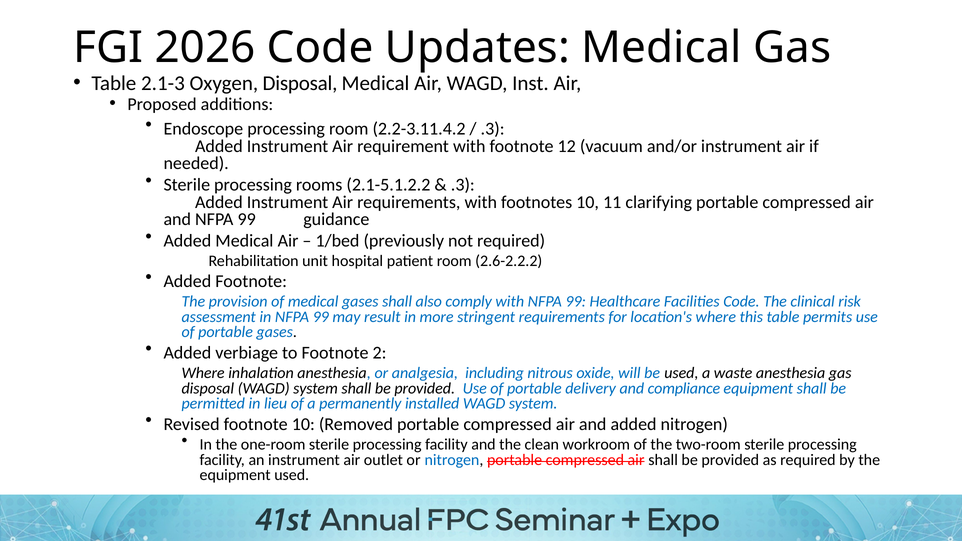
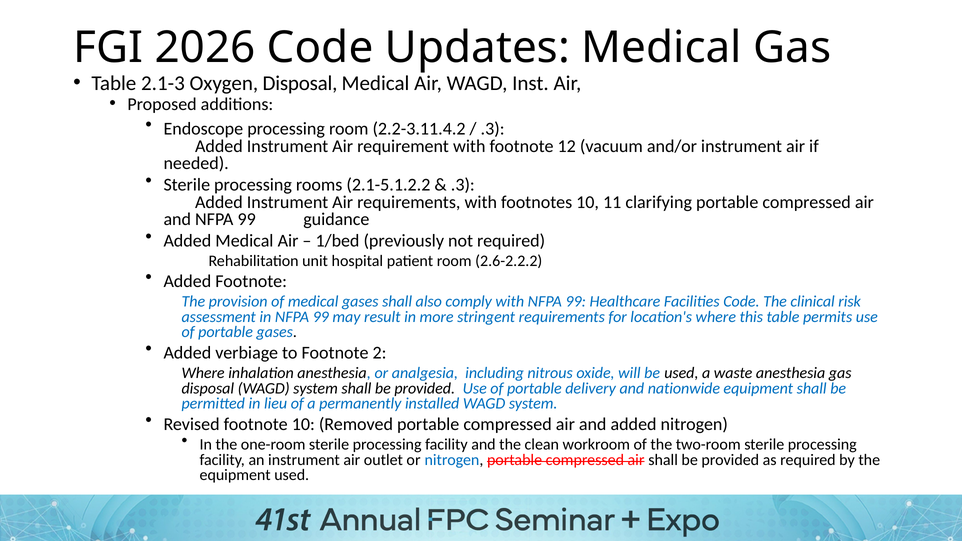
compliance: compliance -> nationwide
